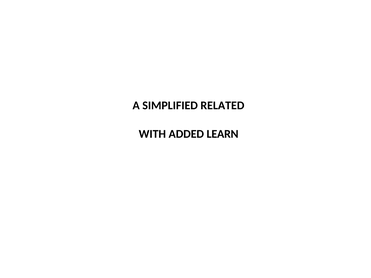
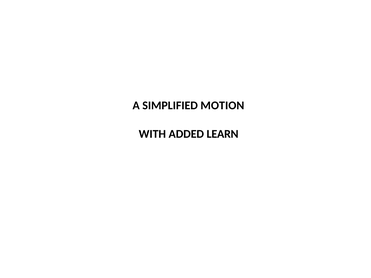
RELATED: RELATED -> MOTION
